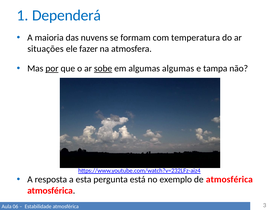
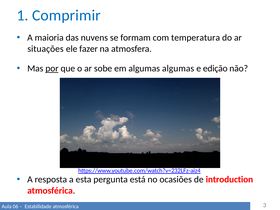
Dependerá: Dependerá -> Comprimir
sobe underline: present -> none
tampa: tampa -> edição
exemplo: exemplo -> ocasiões
de atmosférica: atmosférica -> introduction
